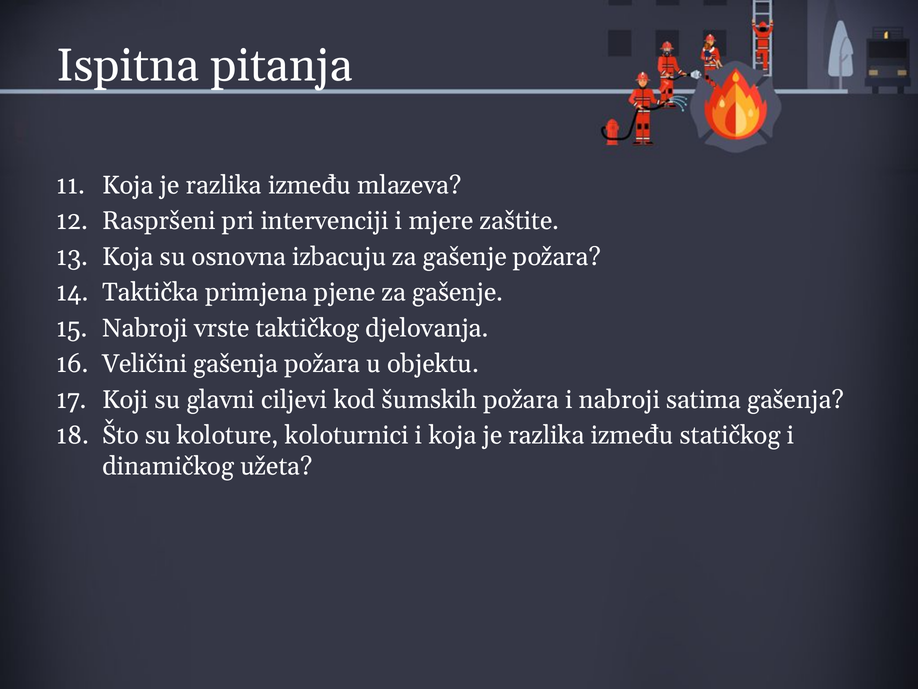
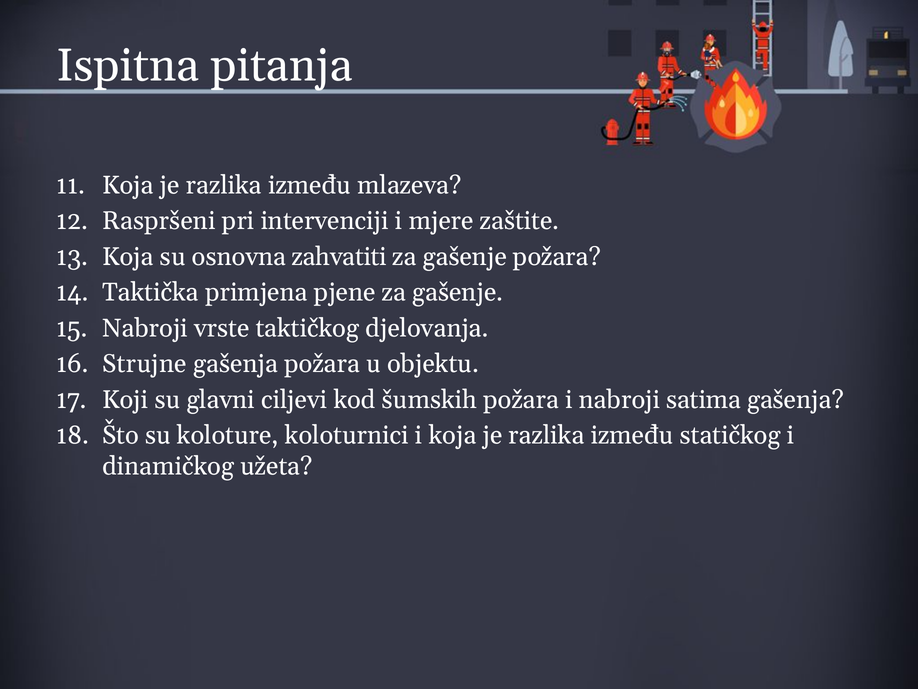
izbacuju: izbacuju -> zahvatiti
Veličini: Veličini -> Strujne
